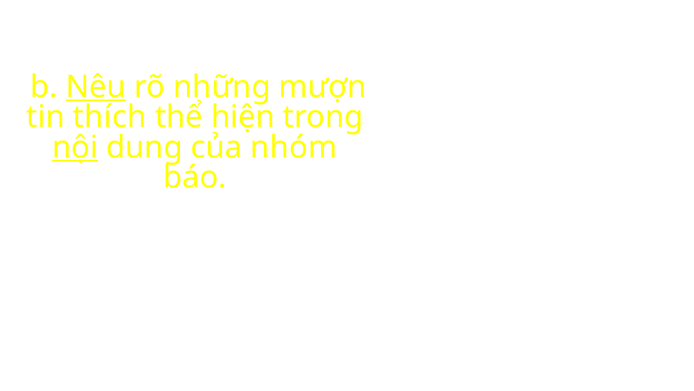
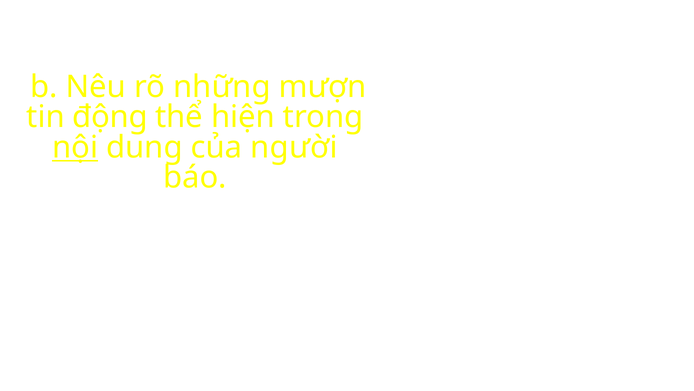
Nêu underline: present -> none
thích: thích -> động
nhóm: nhóm -> người
